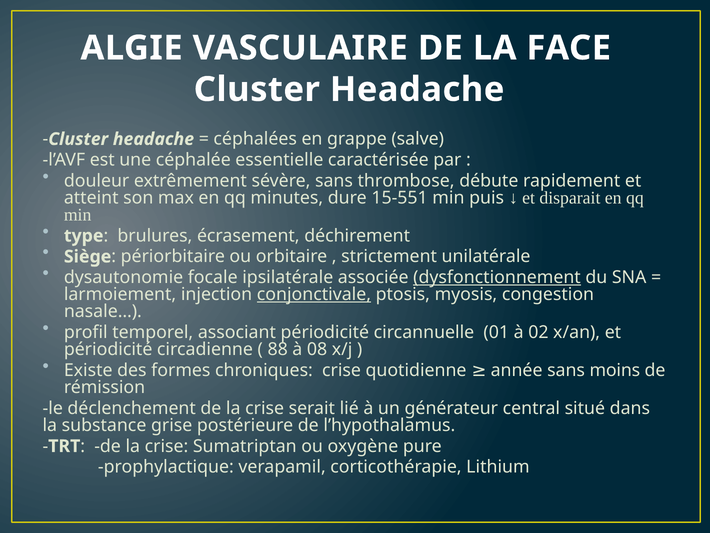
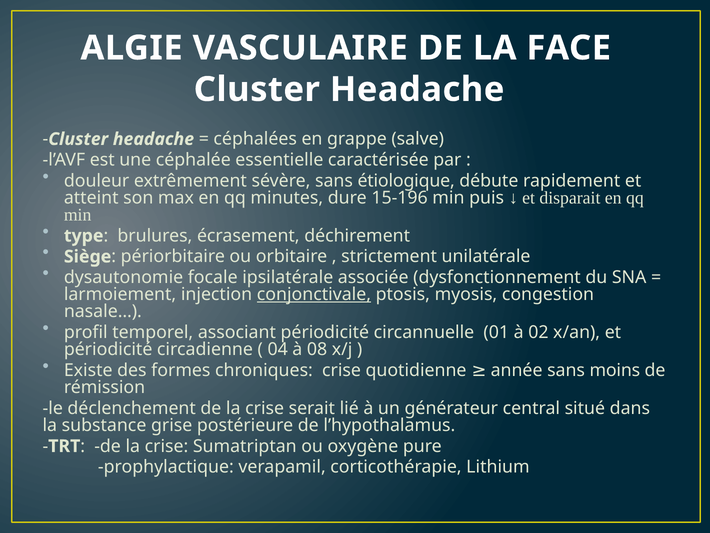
thrombose: thrombose -> étiologique
15-551: 15-551 -> 15-196
dysfonctionnement underline: present -> none
88: 88 -> 04
